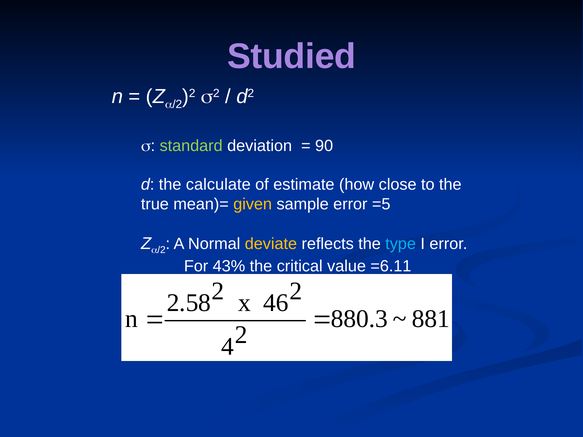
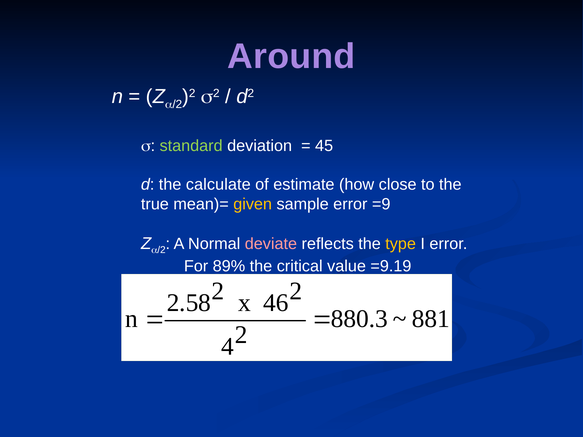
Studied: Studied -> Around
90: 90 -> 45
=5: =5 -> =9
deviate colour: yellow -> pink
type colour: light blue -> yellow
43%: 43% -> 89%
=6.11: =6.11 -> =9.19
